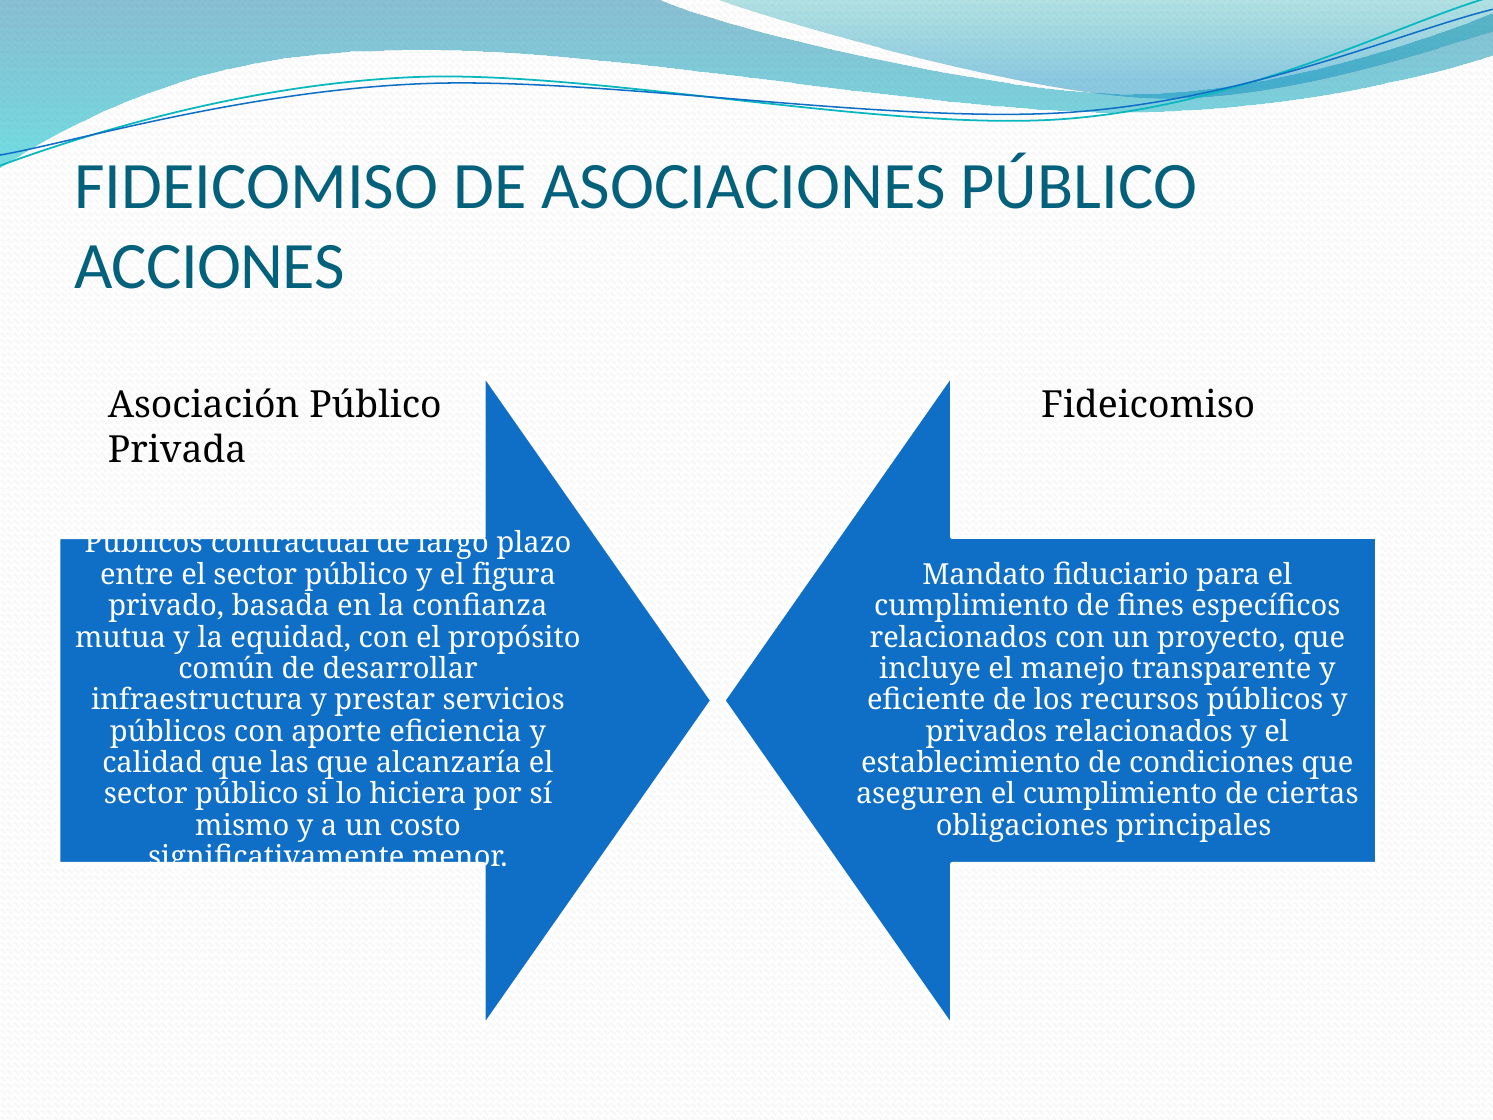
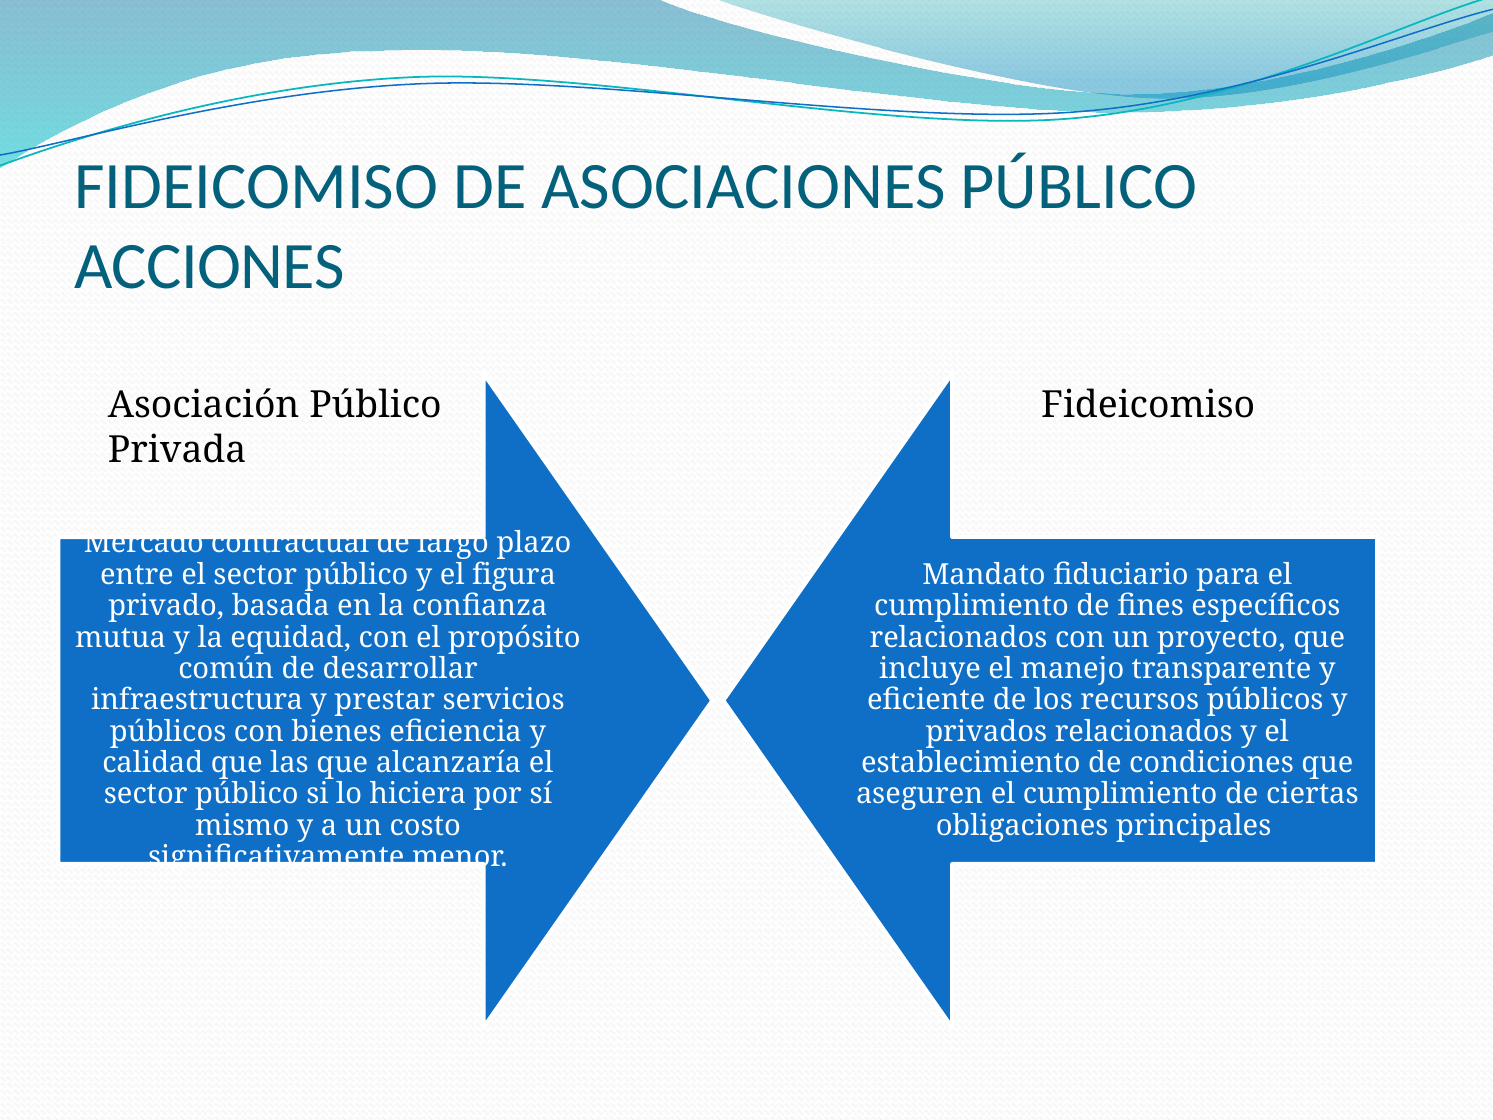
Públicos at (144, 543): Públicos -> Mercado
aporte: aporte -> bienes
